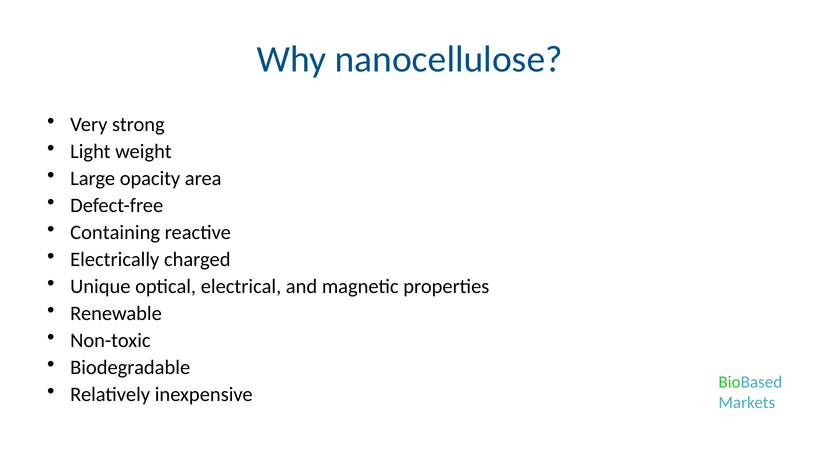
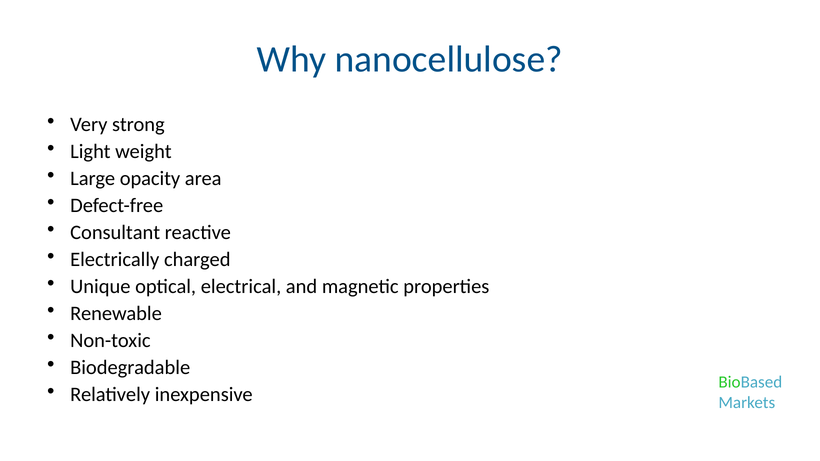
Containing: Containing -> Consultant
